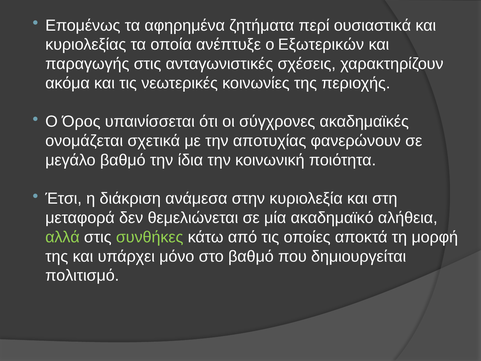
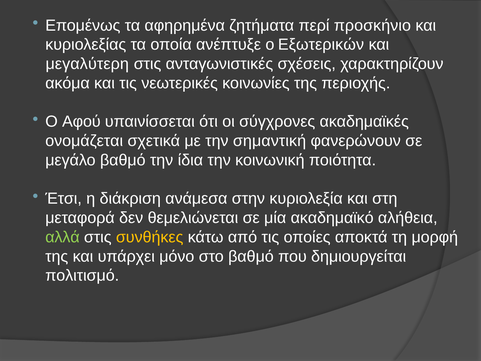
ουσιαστικά: ουσιαστικά -> προσκήνιο
παραγωγής: παραγωγής -> μεγαλύτερη
Όρος: Όρος -> Αφού
αποτυχίας: αποτυχίας -> σημαντική
συνθήκες colour: light green -> yellow
